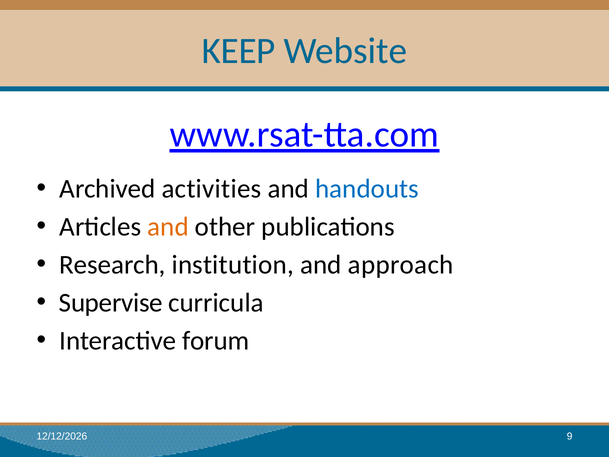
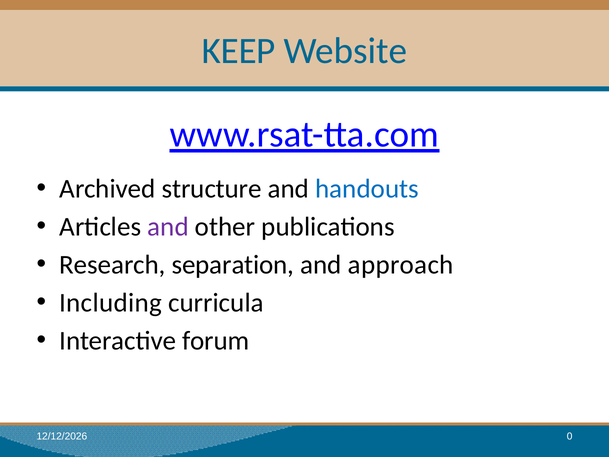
activities: activities -> structure
and at (168, 227) colour: orange -> purple
institution: institution -> separation
Supervise: Supervise -> Including
9: 9 -> 0
